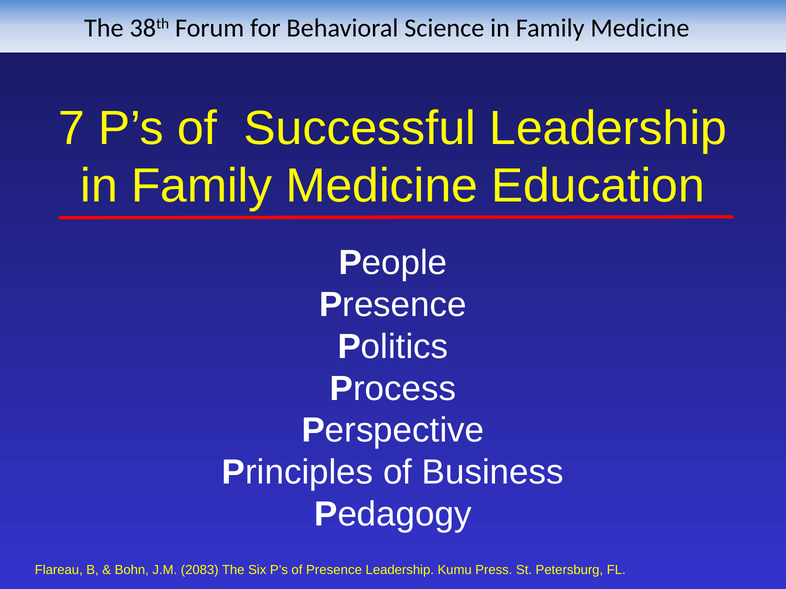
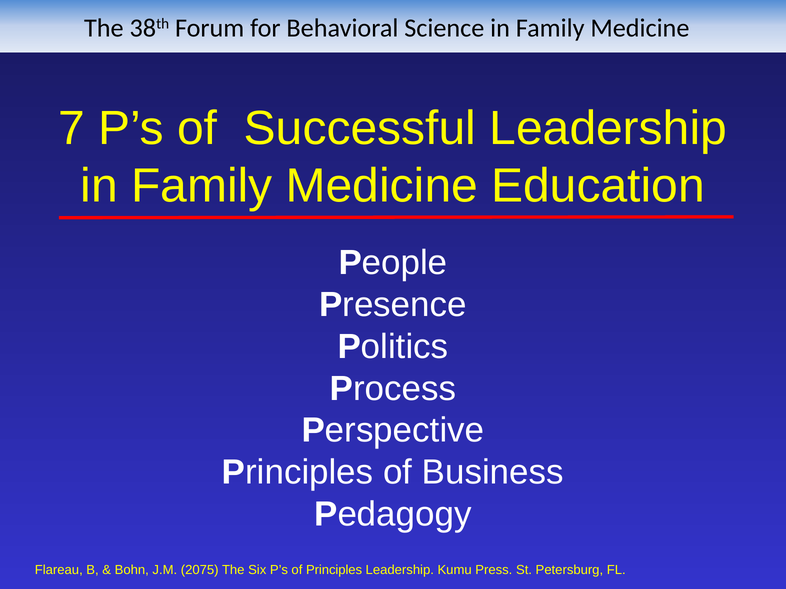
2083: 2083 -> 2075
of Presence: Presence -> Principles
